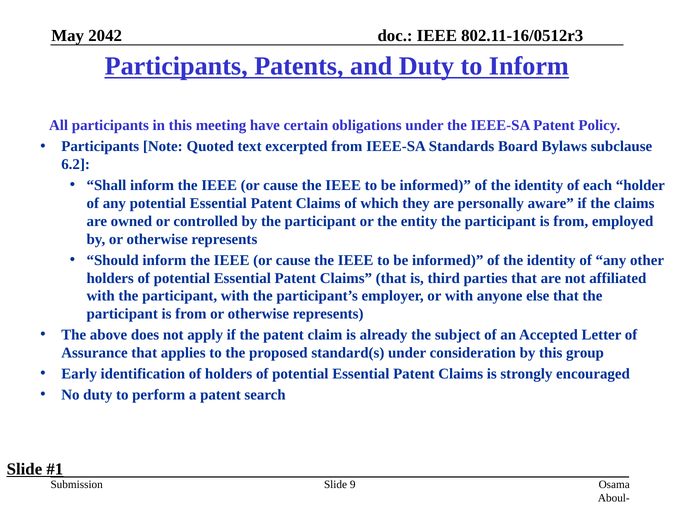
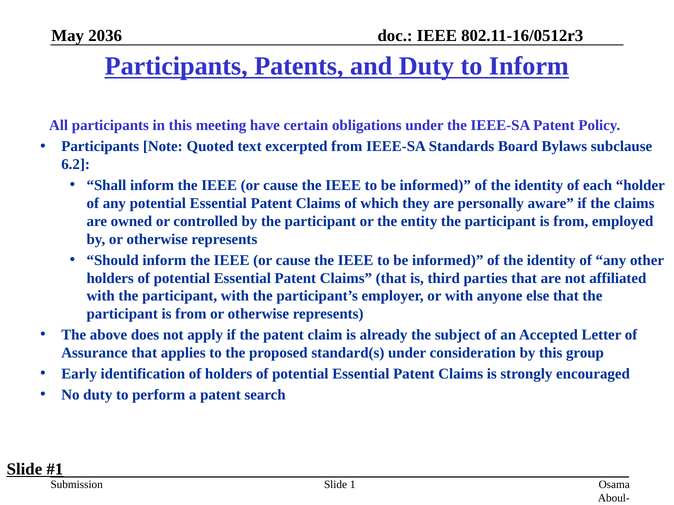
2042: 2042 -> 2036
9: 9 -> 1
